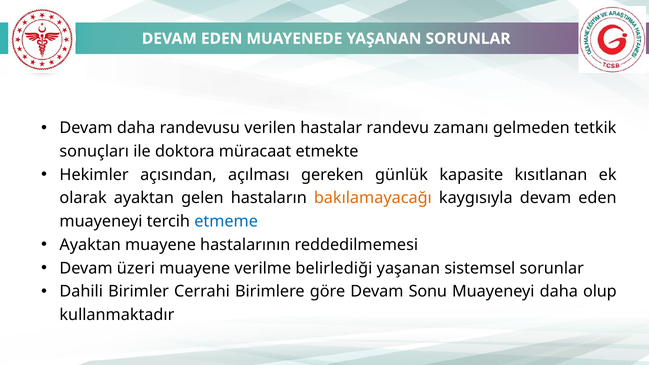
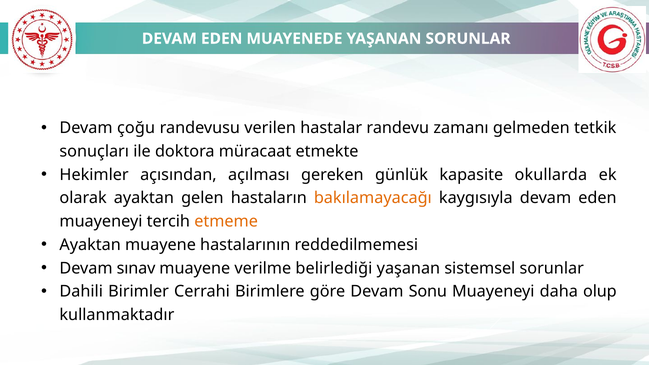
Devam daha: daha -> çoğu
kısıtlanan: kısıtlanan -> okullarda
etmeme colour: blue -> orange
üzeri: üzeri -> sınav
